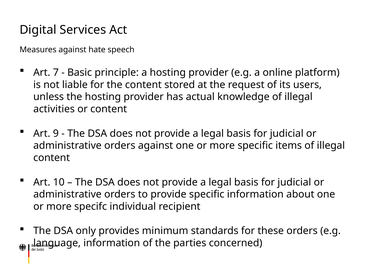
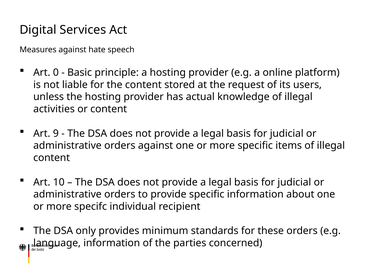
7: 7 -> 0
